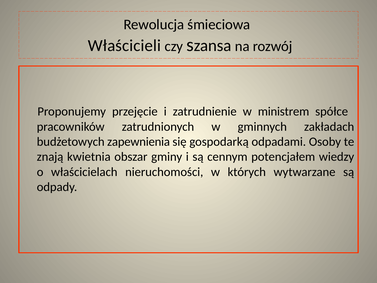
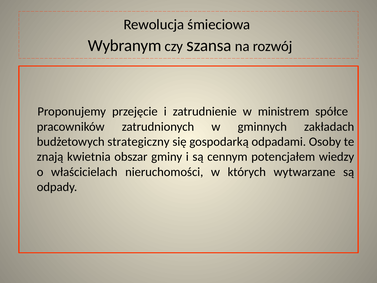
Właścicieli: Właścicieli -> Wybranym
zapewnienia: zapewnienia -> strategiczny
